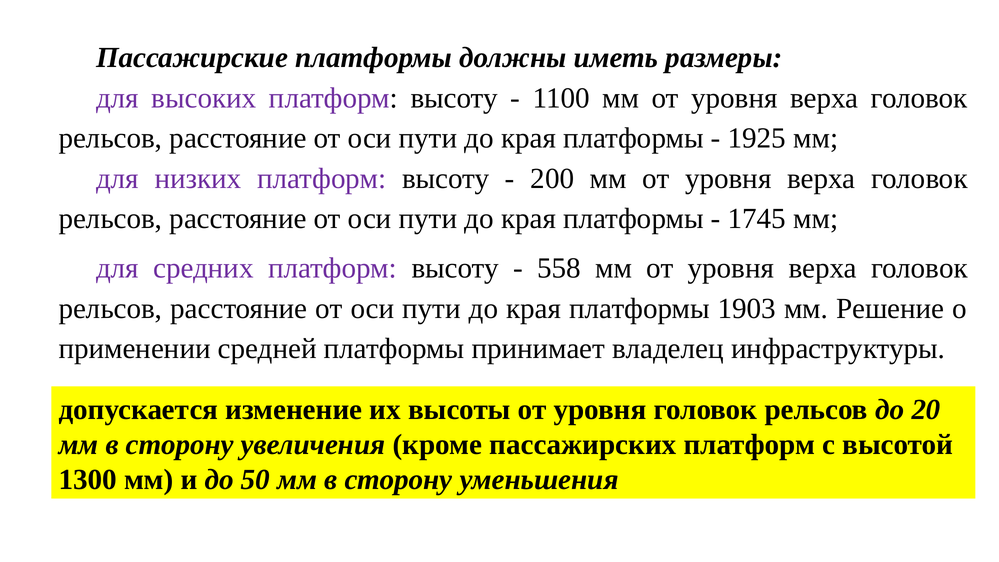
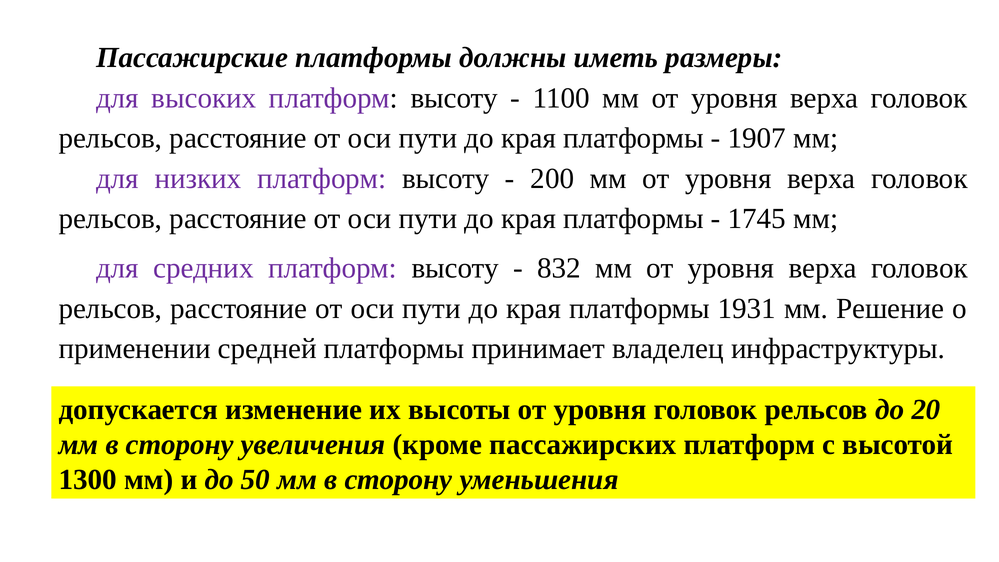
1925: 1925 -> 1907
558: 558 -> 832
1903: 1903 -> 1931
